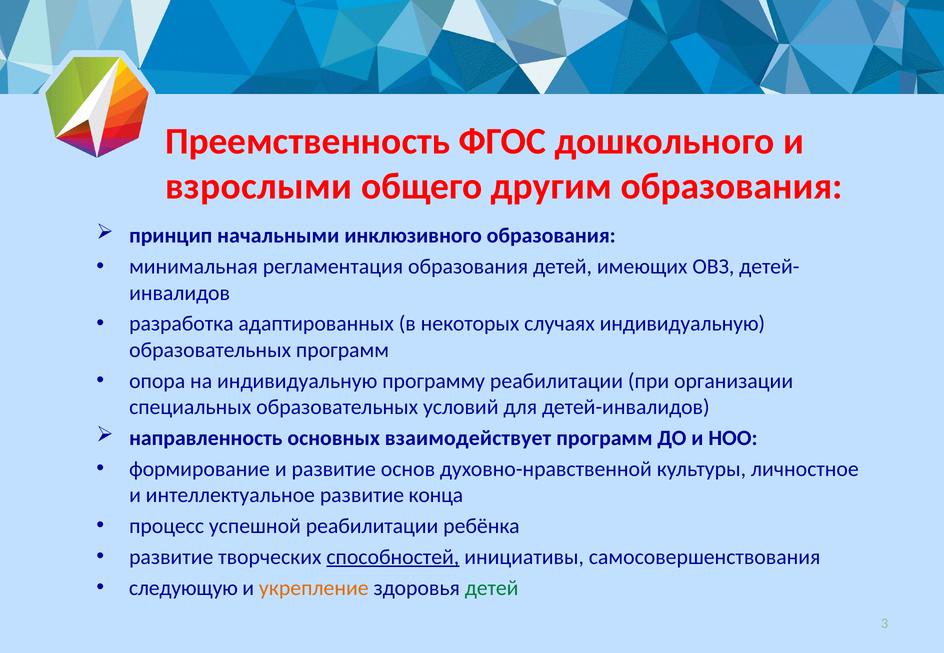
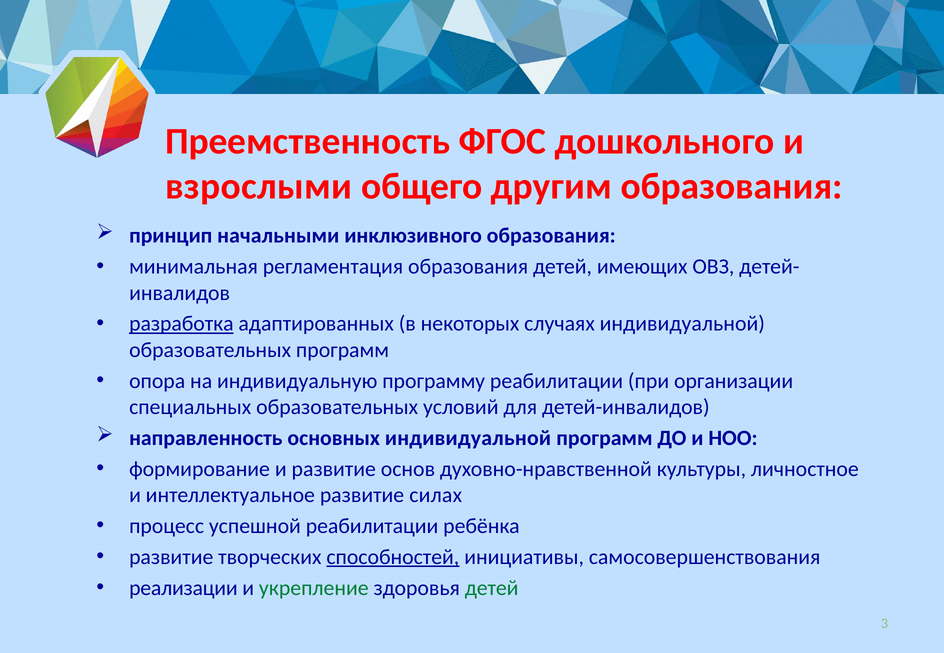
разработка underline: none -> present
случаях индивидуальную: индивидуальную -> индивидуальной
основных взаимодействует: взаимодействует -> индивидуальной
конца: конца -> силах
следующую: следующую -> реализации
укрепление colour: orange -> green
